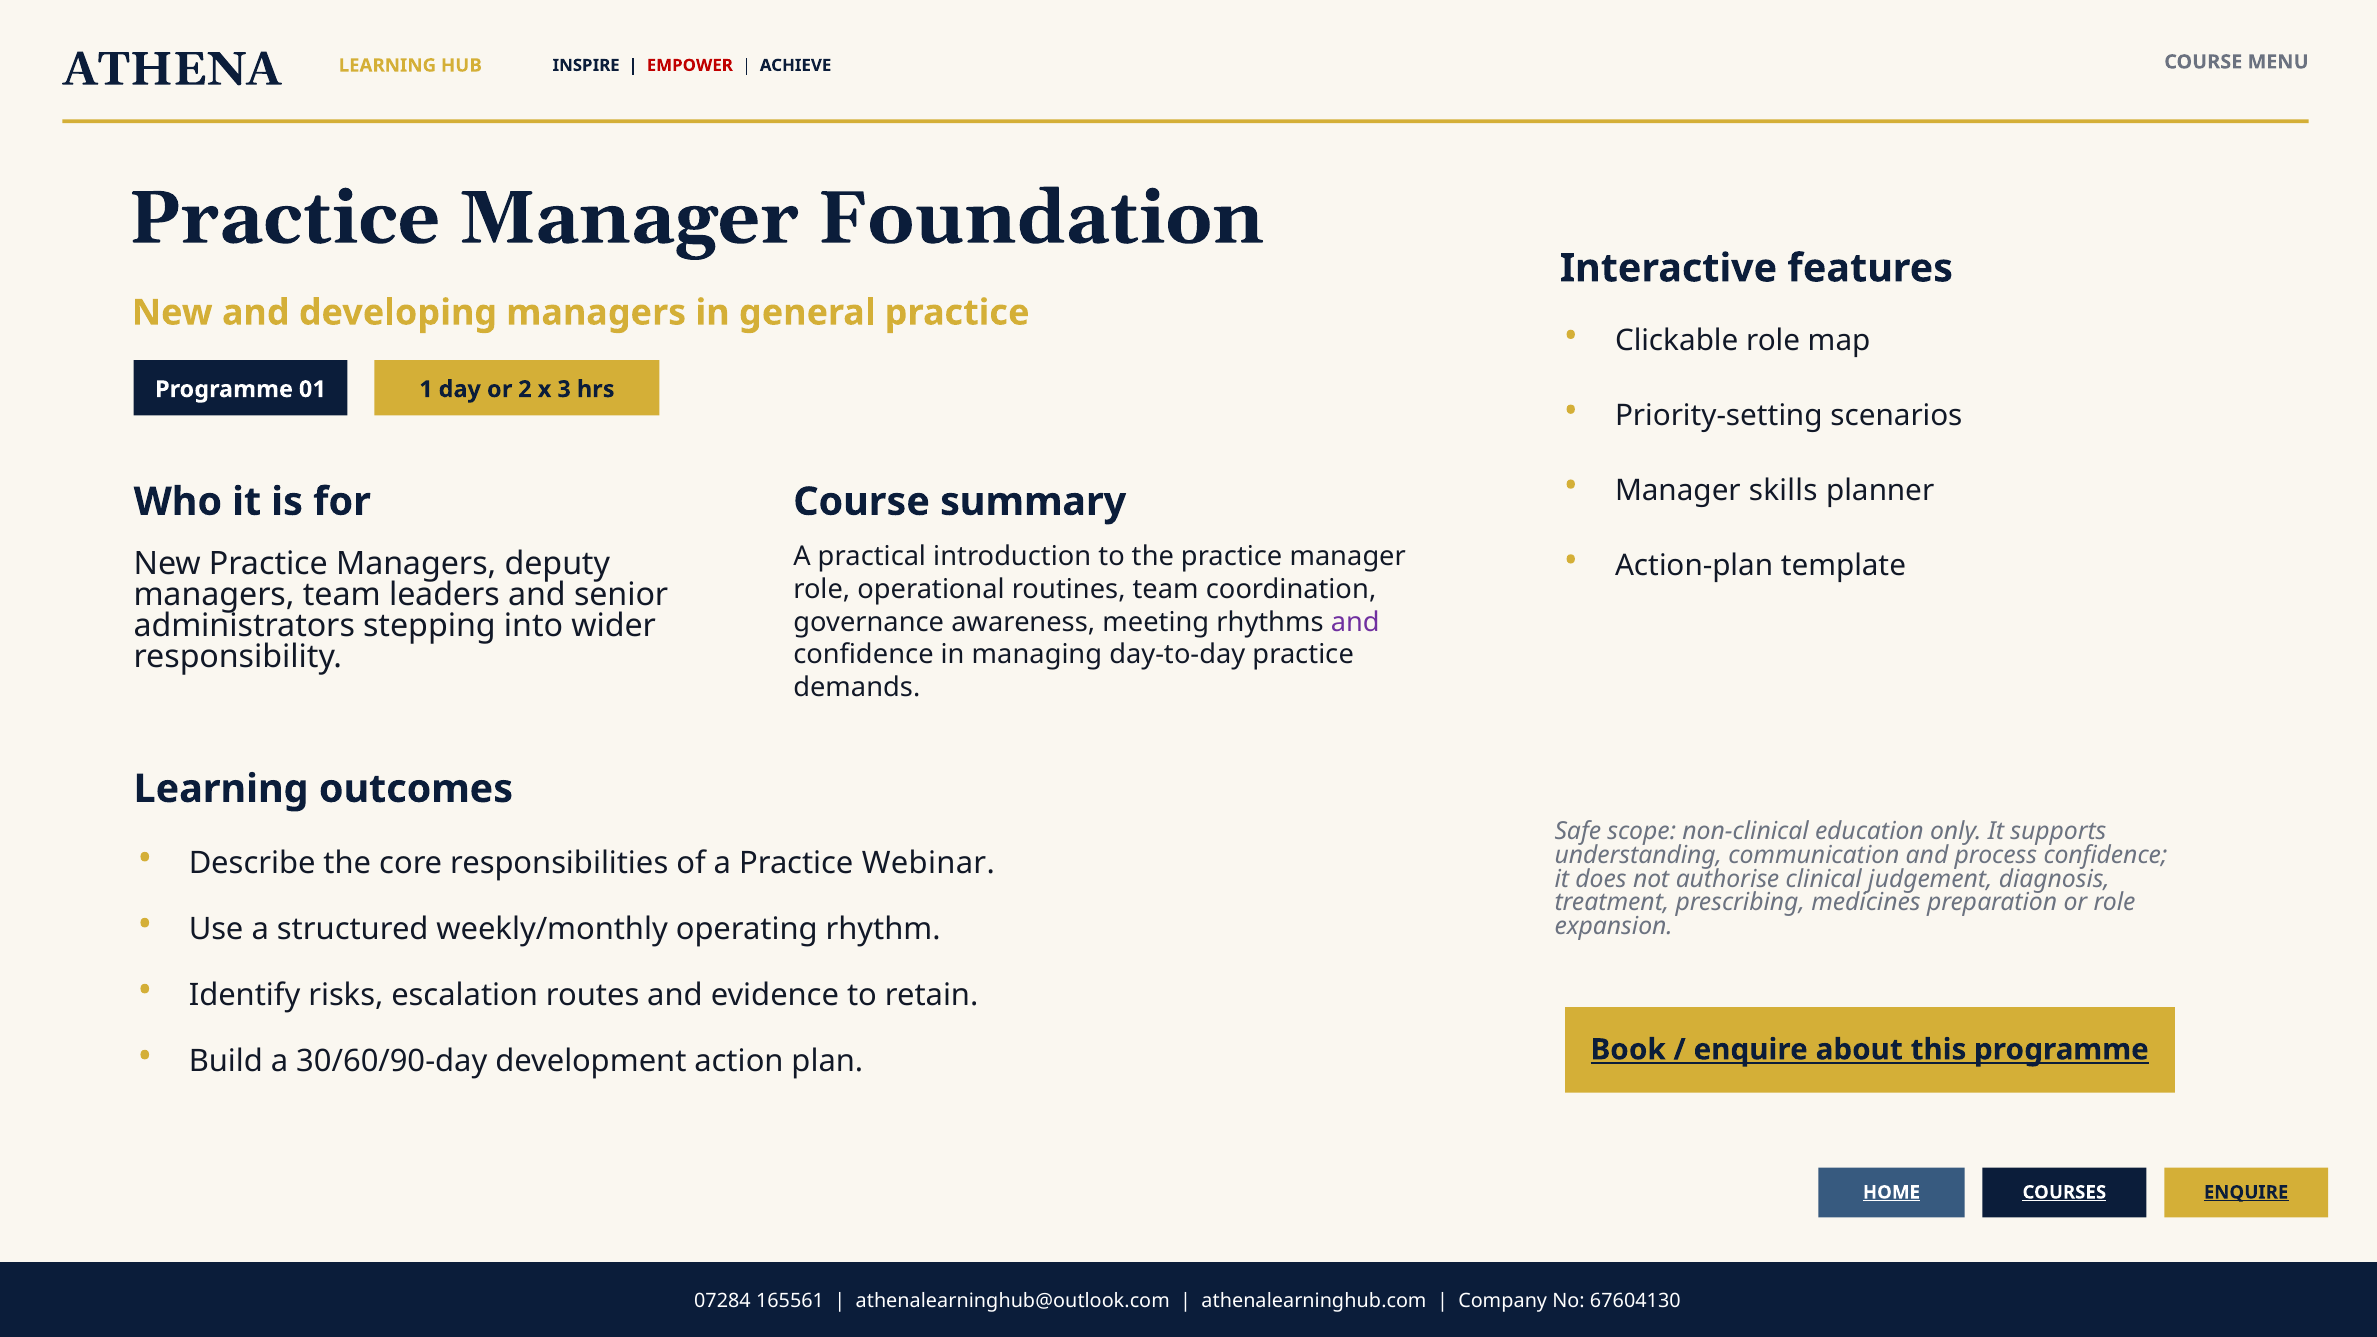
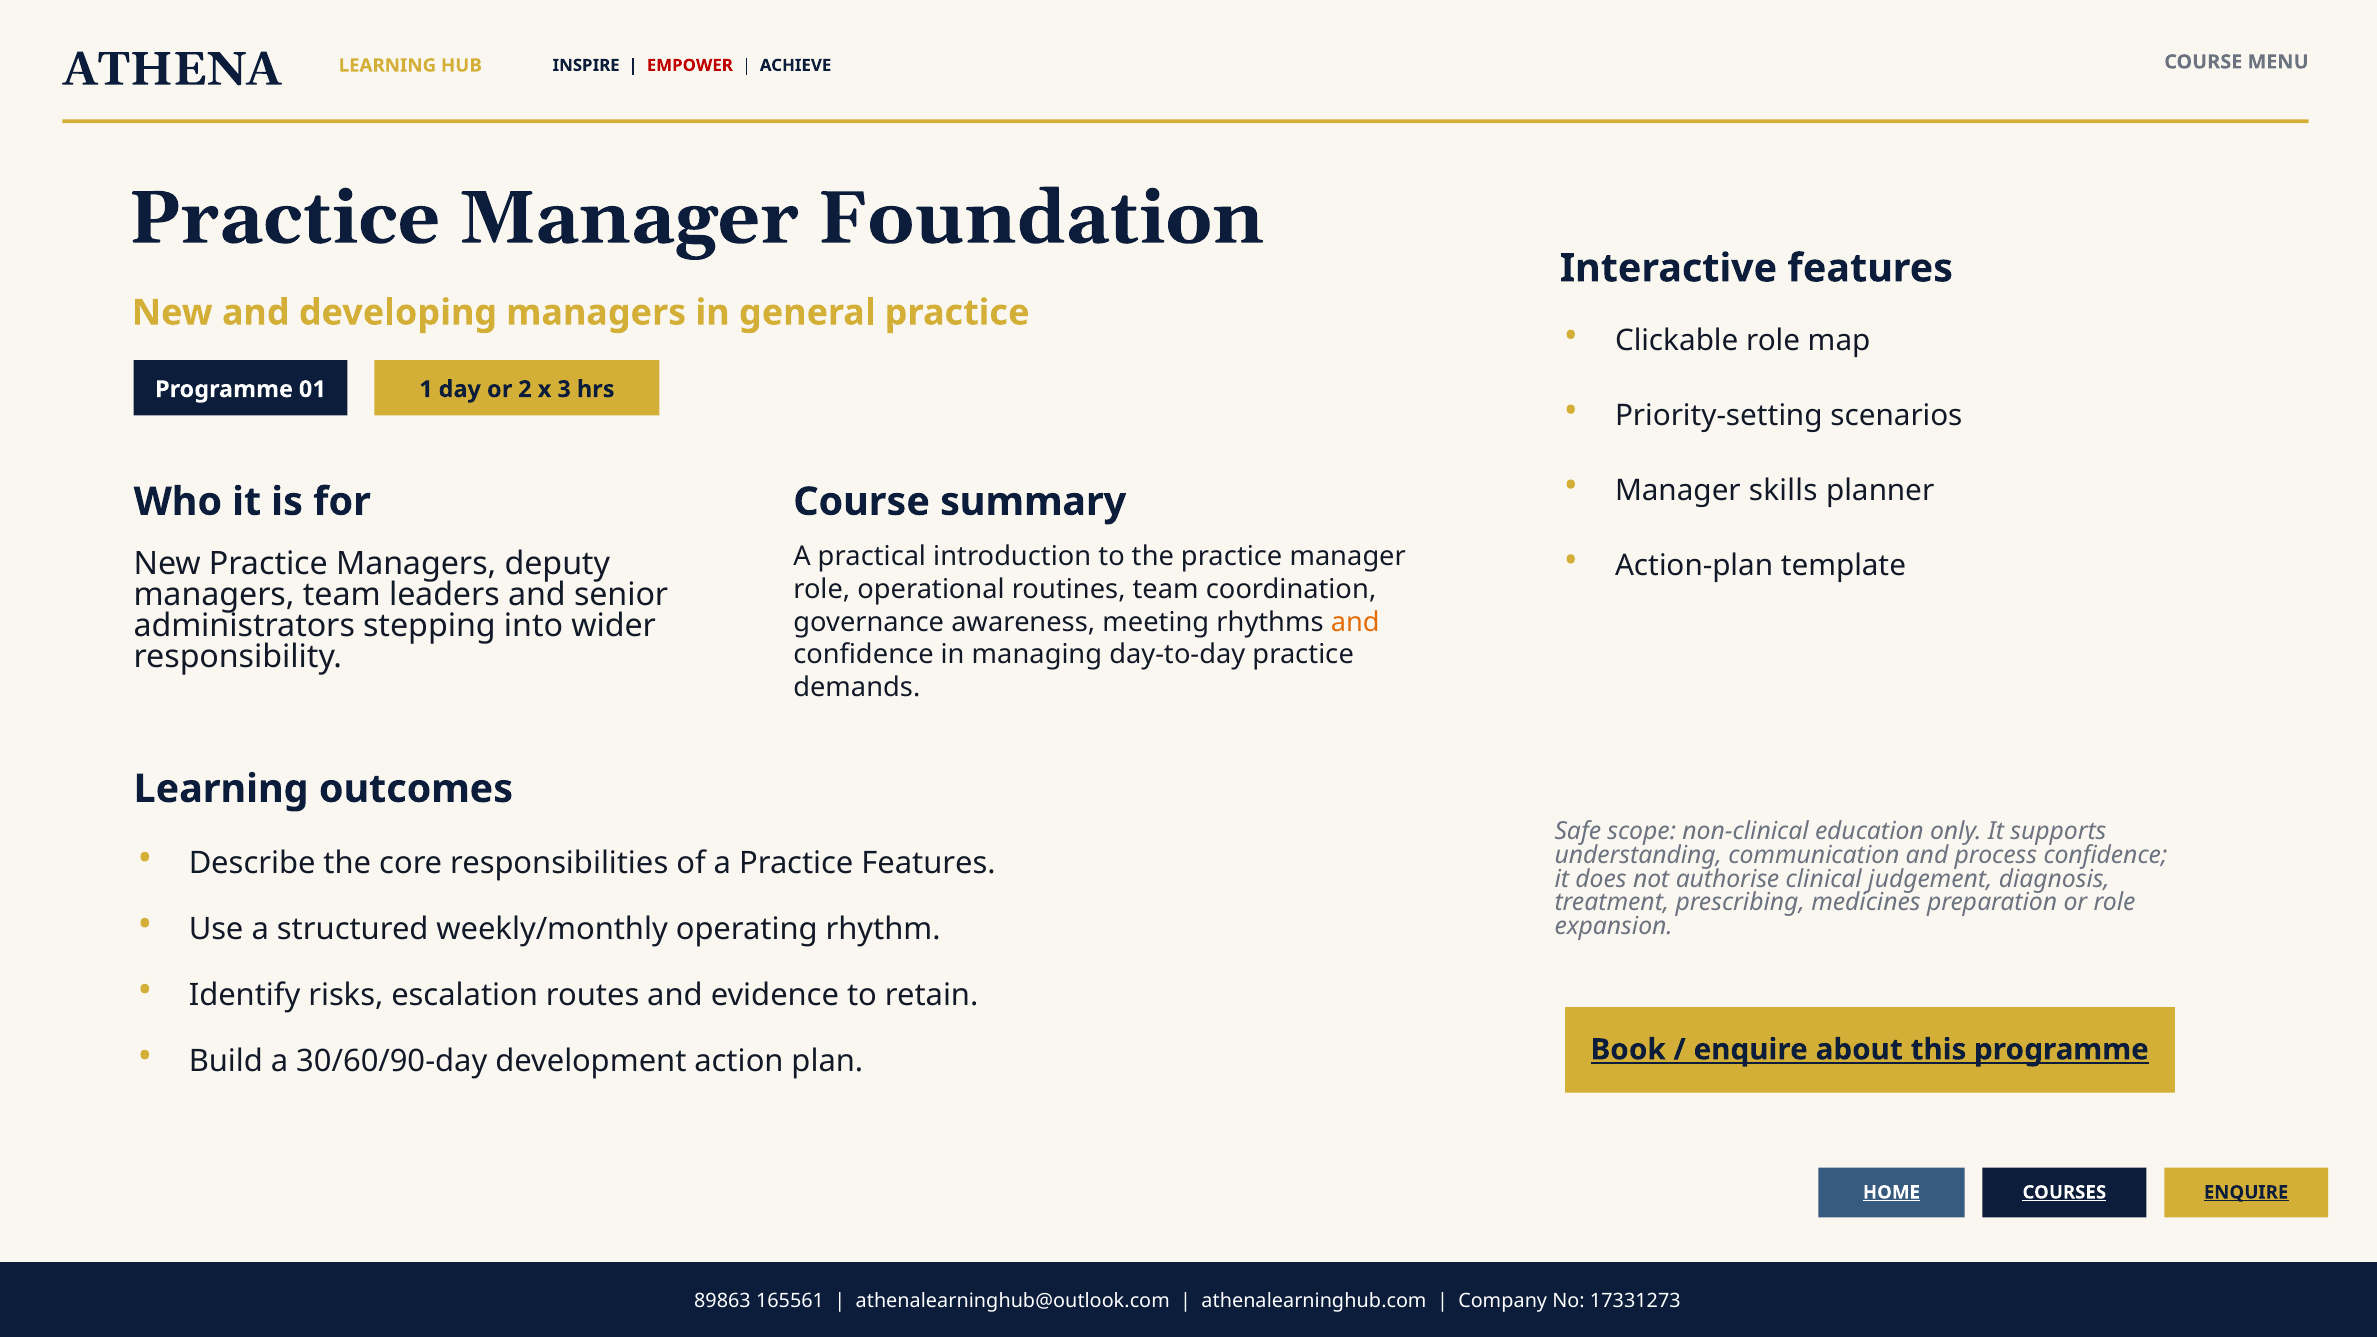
and at (1355, 622) colour: purple -> orange
Practice Webinar: Webinar -> Features
07284: 07284 -> 89863
67604130: 67604130 -> 17331273
